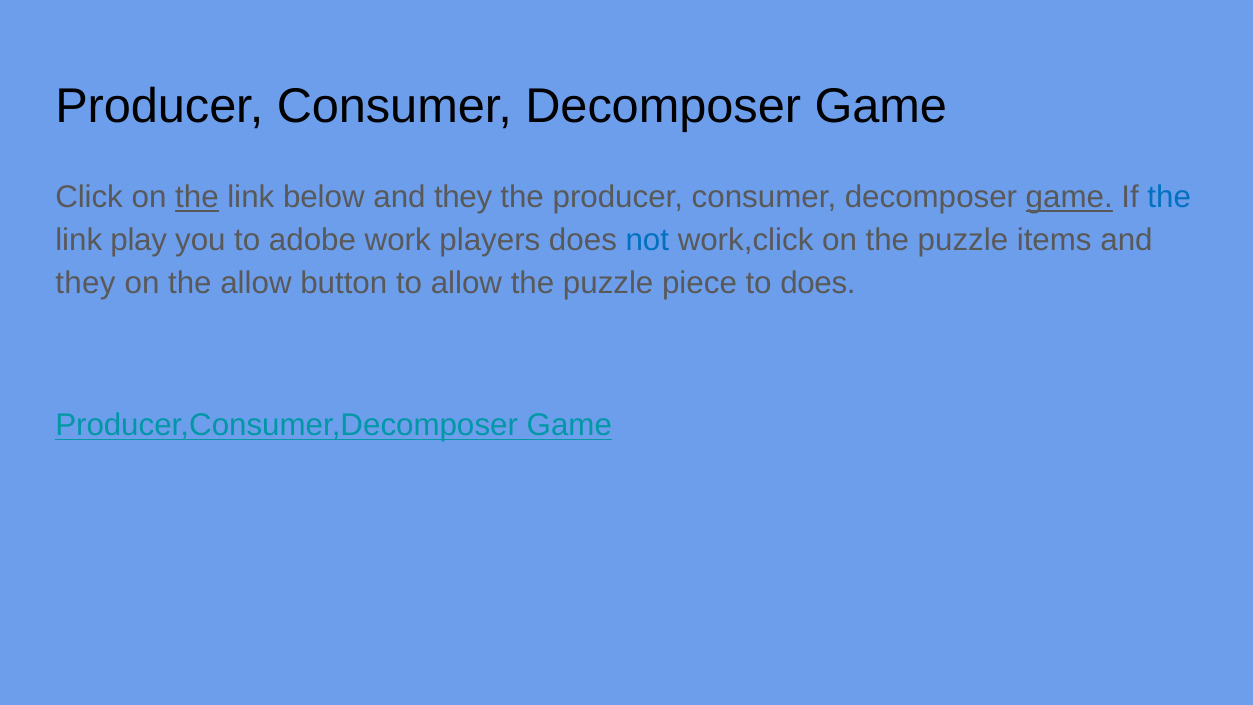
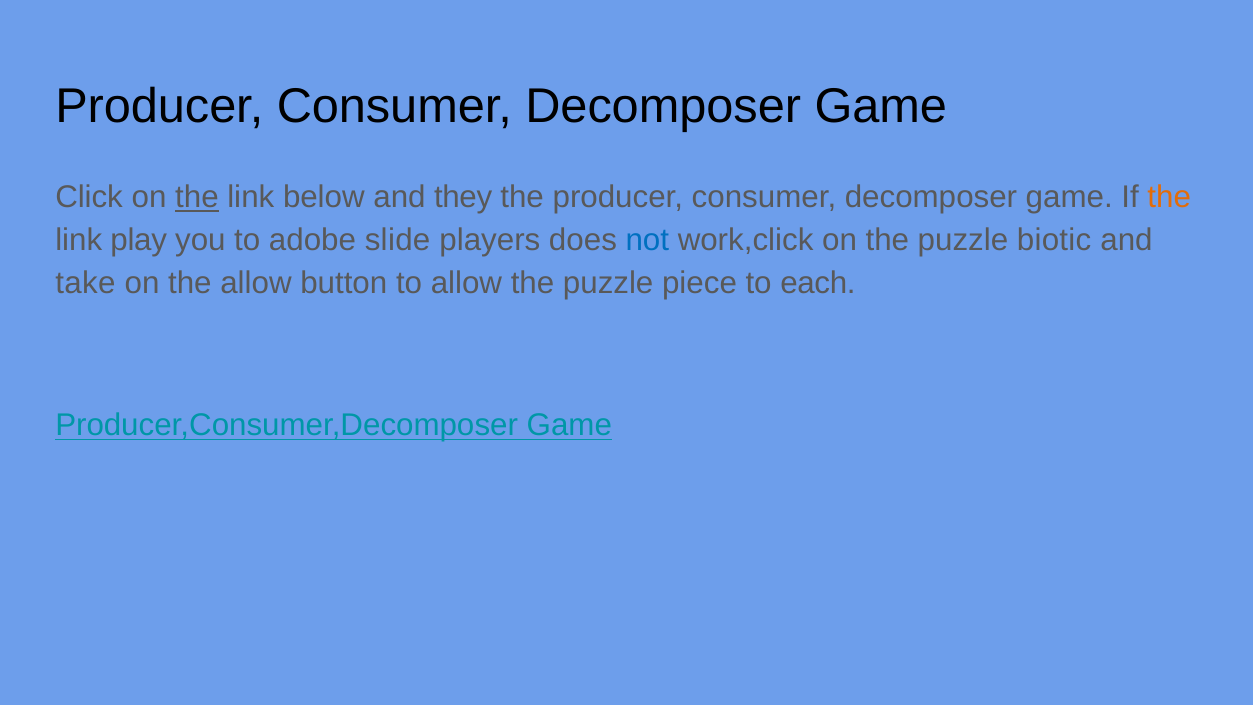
game at (1069, 197) underline: present -> none
the at (1169, 197) colour: blue -> orange
work: work -> slide
items: items -> biotic
they at (85, 283): they -> take
to does: does -> each
